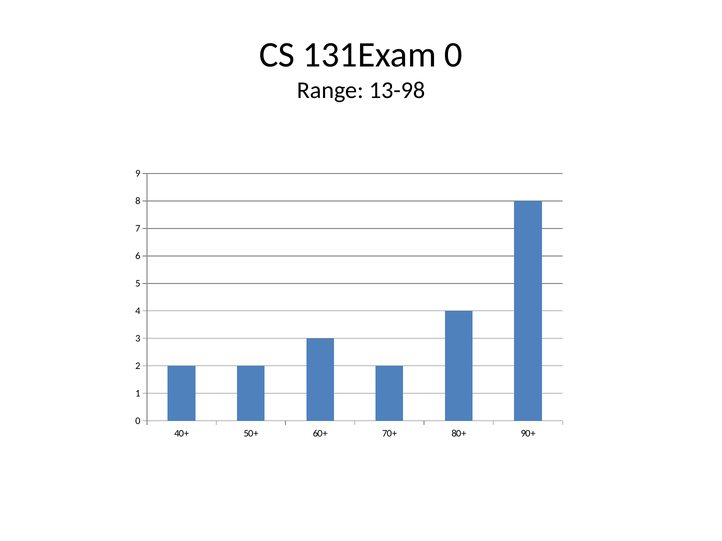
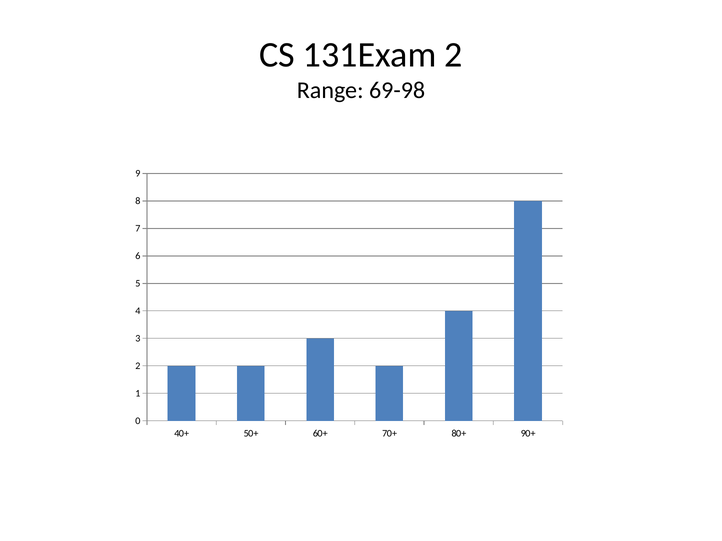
131Exam 0: 0 -> 2
13-98: 13-98 -> 69-98
